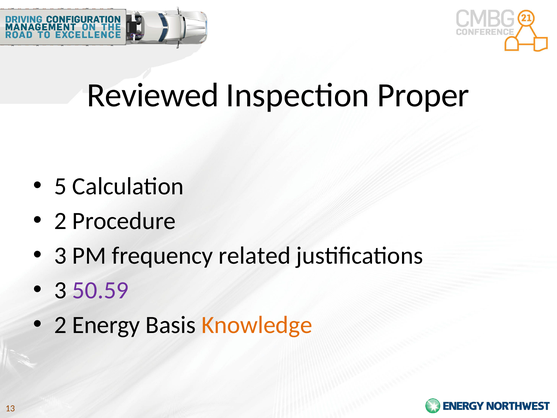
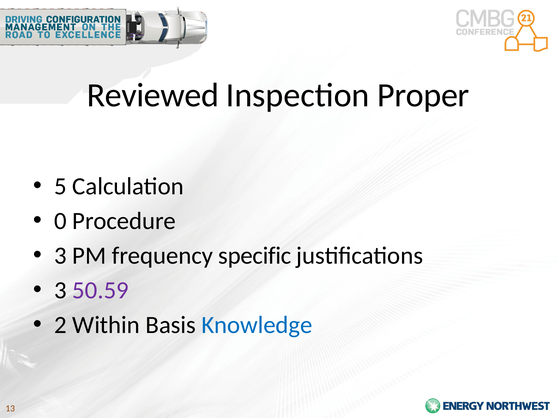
2 at (60, 221): 2 -> 0
related: related -> specific
Energy: Energy -> Within
Knowledge colour: orange -> blue
